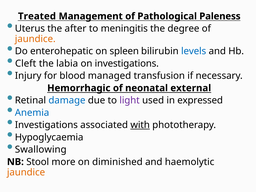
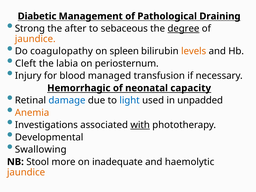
Treated: Treated -> Diabetic
Paleness: Paleness -> Draining
Uterus: Uterus -> Strong
meningitis: meningitis -> sebaceous
degree underline: none -> present
enterohepatic: enterohepatic -> coagulopathy
levels colour: blue -> orange
on investigations: investigations -> periosternum
external: external -> capacity
light colour: purple -> blue
expressed: expressed -> unpadded
Anemia colour: blue -> orange
Hypoglycaemia: Hypoglycaemia -> Developmental
diminished: diminished -> inadequate
